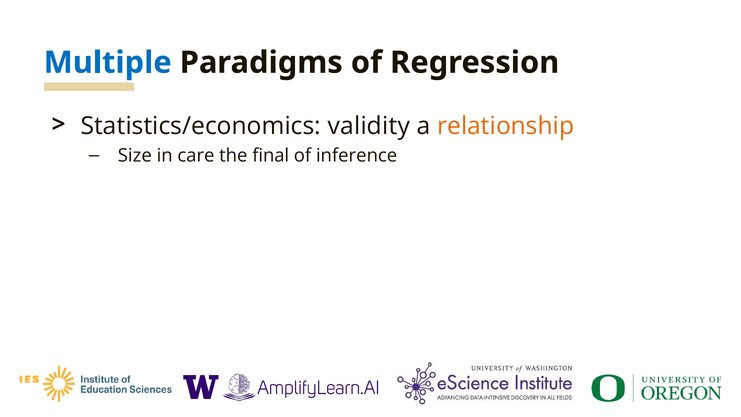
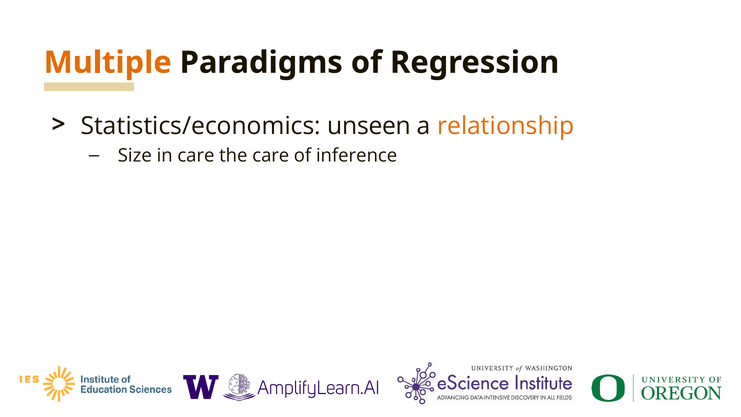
Multiple colour: blue -> orange
validity: validity -> unseen
the final: final -> care
